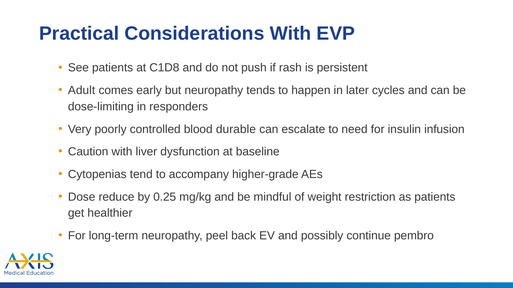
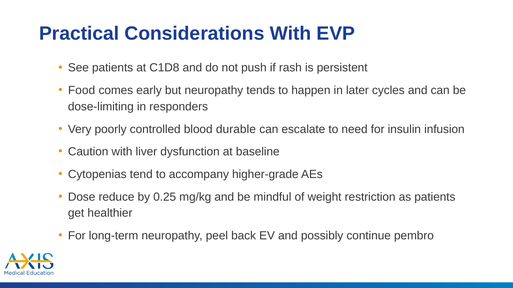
Adult: Adult -> Food
